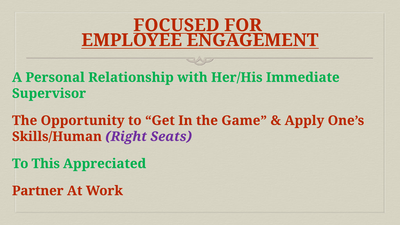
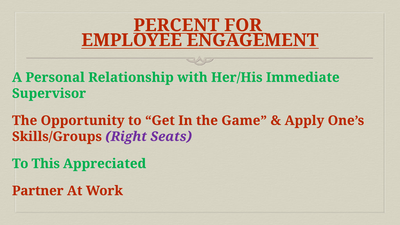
FOCUSED: FOCUSED -> PERCENT
Skills/Human: Skills/Human -> Skills/Groups
